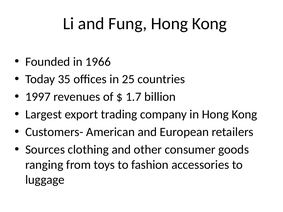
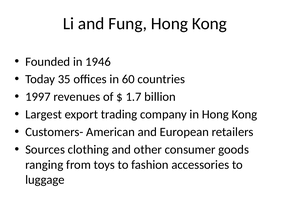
1966: 1966 -> 1946
25: 25 -> 60
